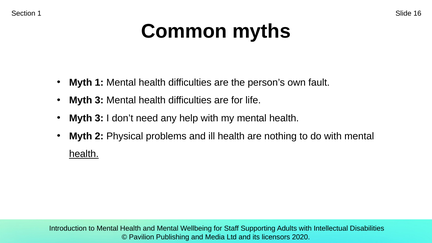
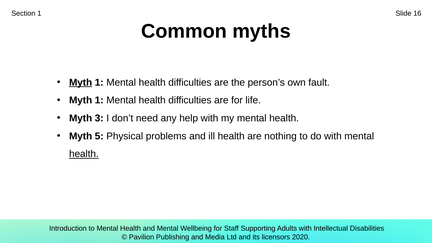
Myth at (81, 82) underline: none -> present
3 at (99, 100): 3 -> 1
2: 2 -> 5
